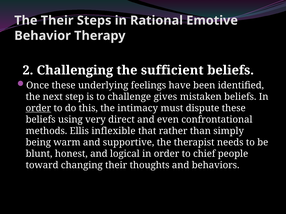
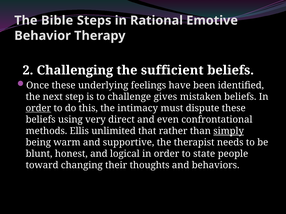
The Their: Their -> Bible
inflexible: inflexible -> unlimited
simply underline: none -> present
chief: chief -> state
